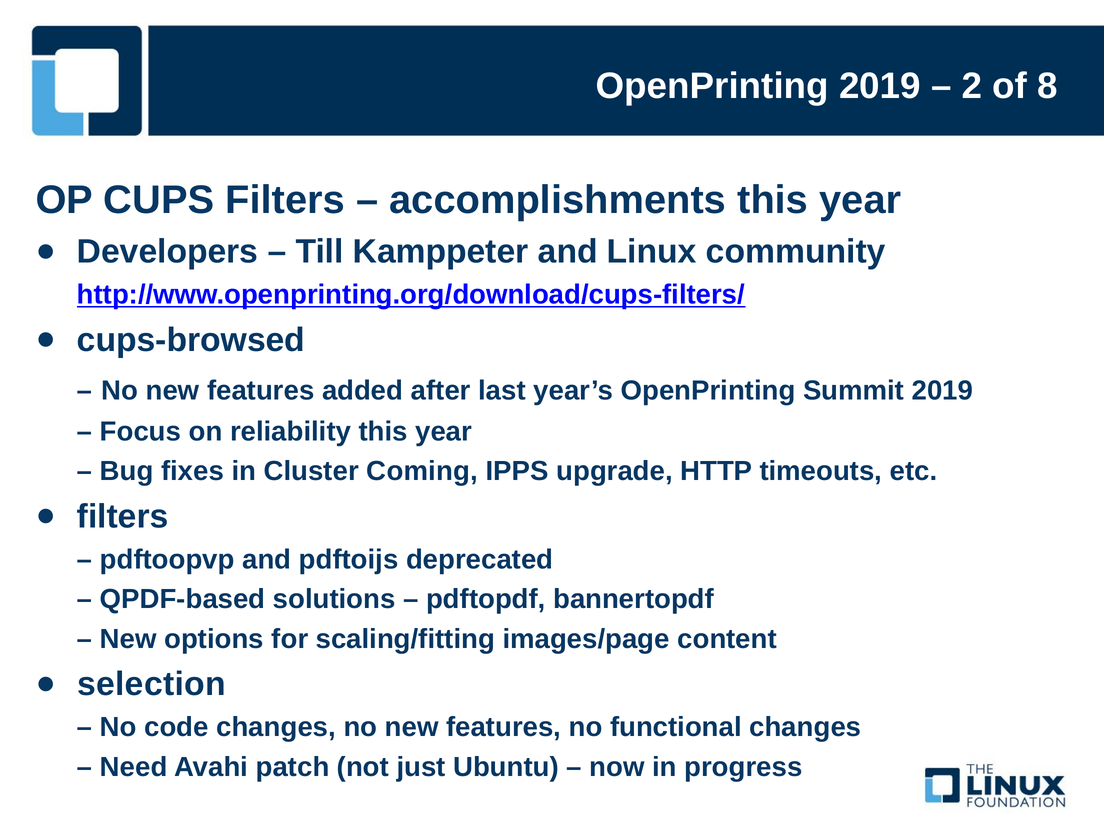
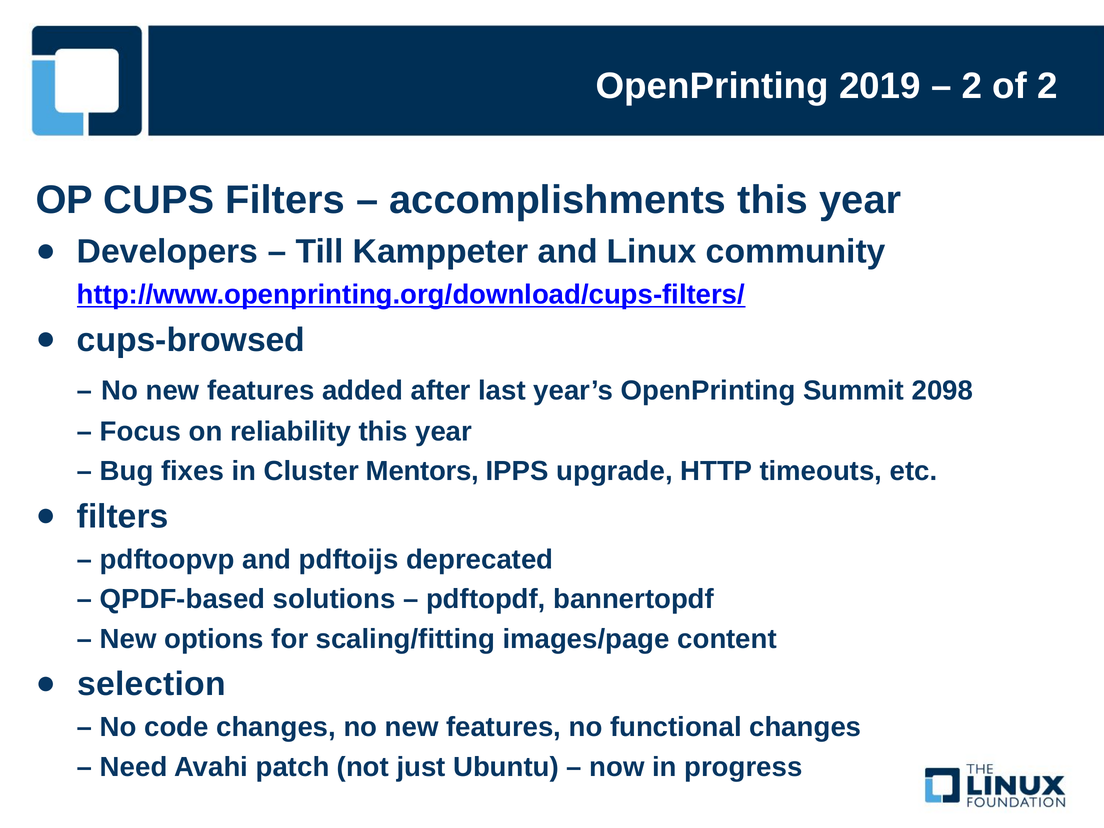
of 8: 8 -> 2
Summit 2019: 2019 -> 2098
Coming: Coming -> Mentors
